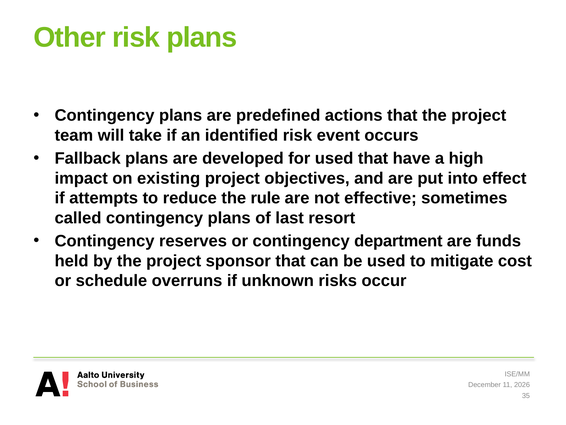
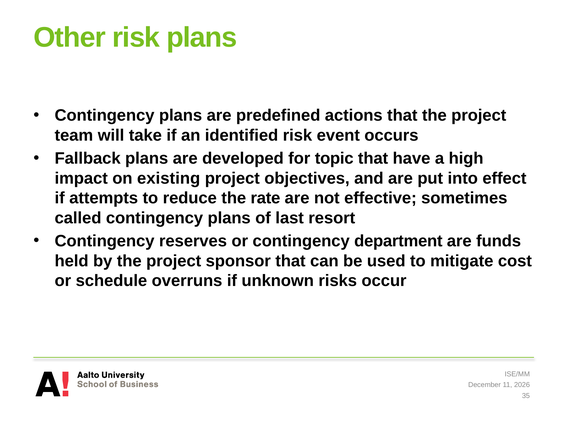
for used: used -> topic
rule: rule -> rate
